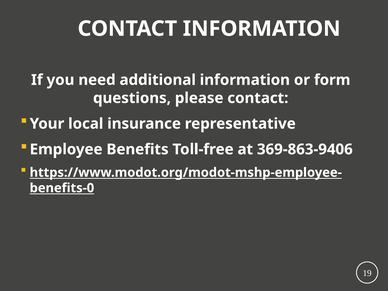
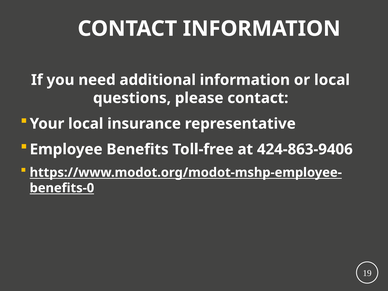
or form: form -> local
369-863-9406: 369-863-9406 -> 424-863-9406
